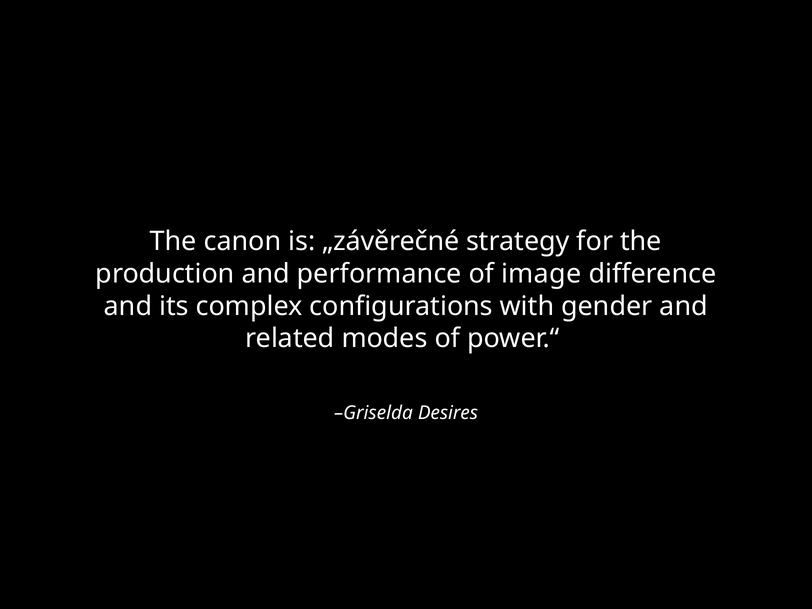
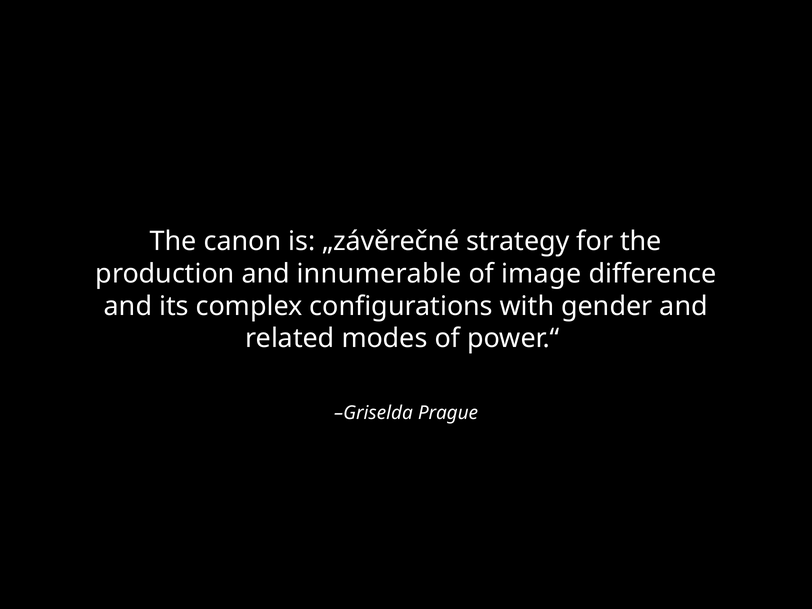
performance: performance -> innumerable
Desires: Desires -> Prague
